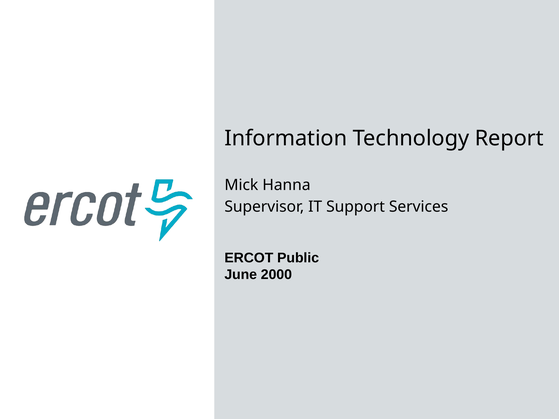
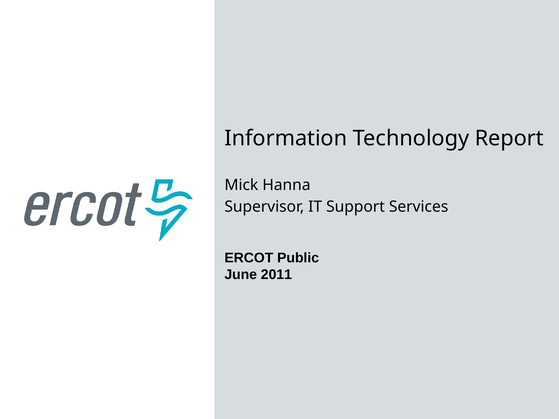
2000: 2000 -> 2011
